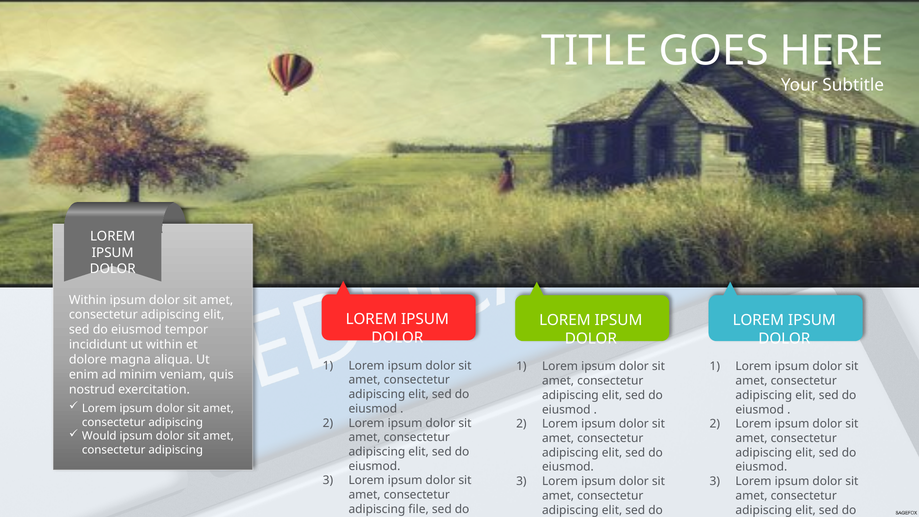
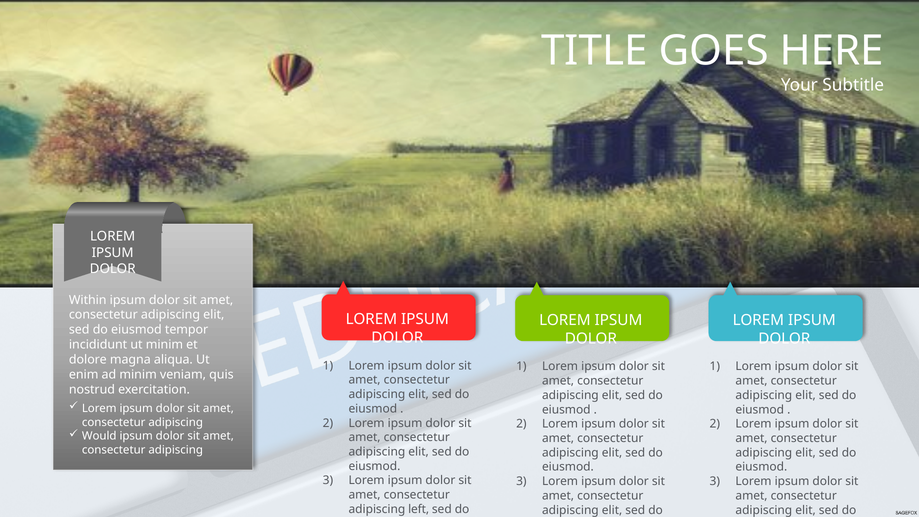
ut within: within -> minim
file: file -> left
